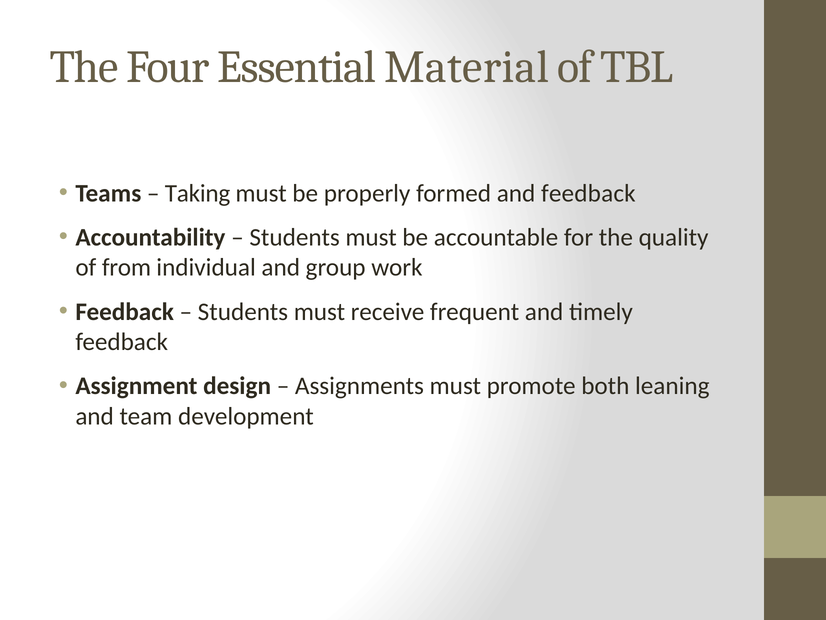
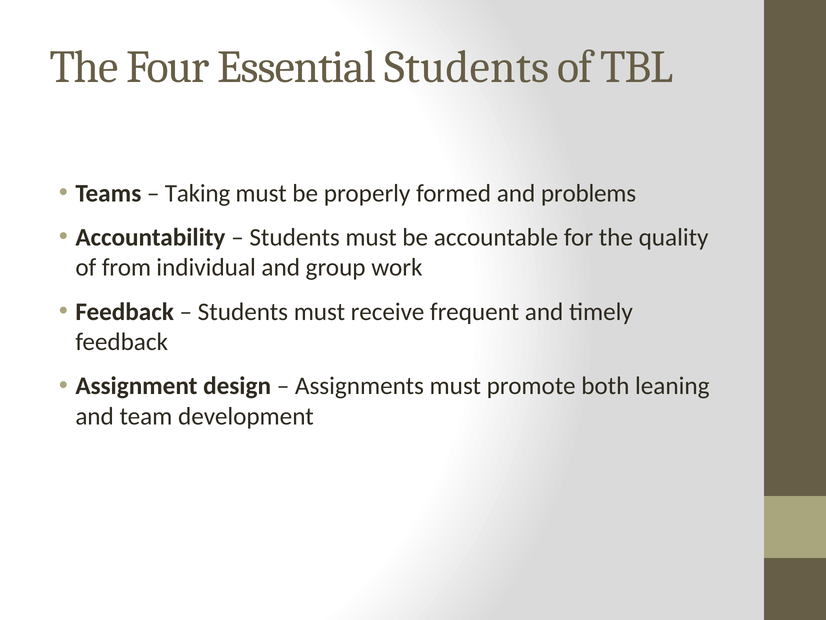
Essential Material: Material -> Students
and feedback: feedback -> problems
